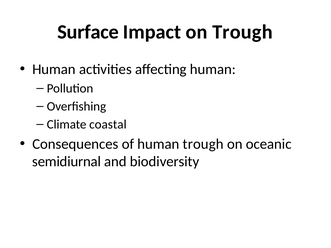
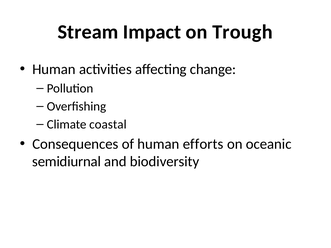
Surface: Surface -> Stream
affecting human: human -> change
human trough: trough -> efforts
